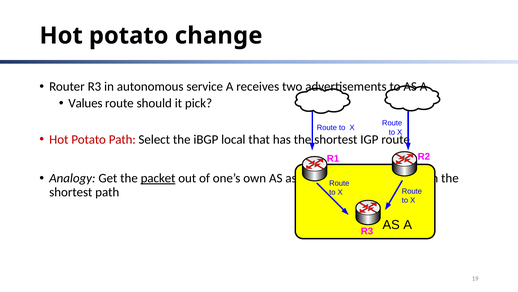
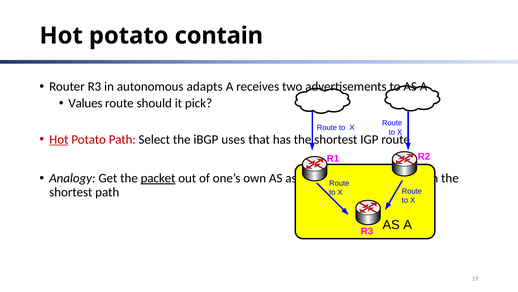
change: change -> contain
service: service -> adapts
Hot at (59, 139) underline: none -> present
local: local -> uses
